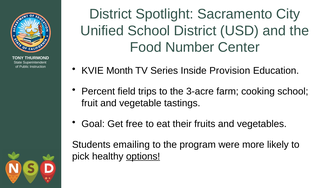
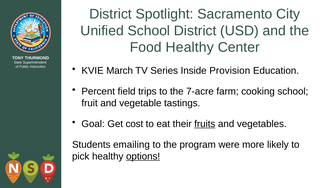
Food Number: Number -> Healthy
Month: Month -> March
3-acre: 3-acre -> 7-acre
free: free -> cost
fruits underline: none -> present
